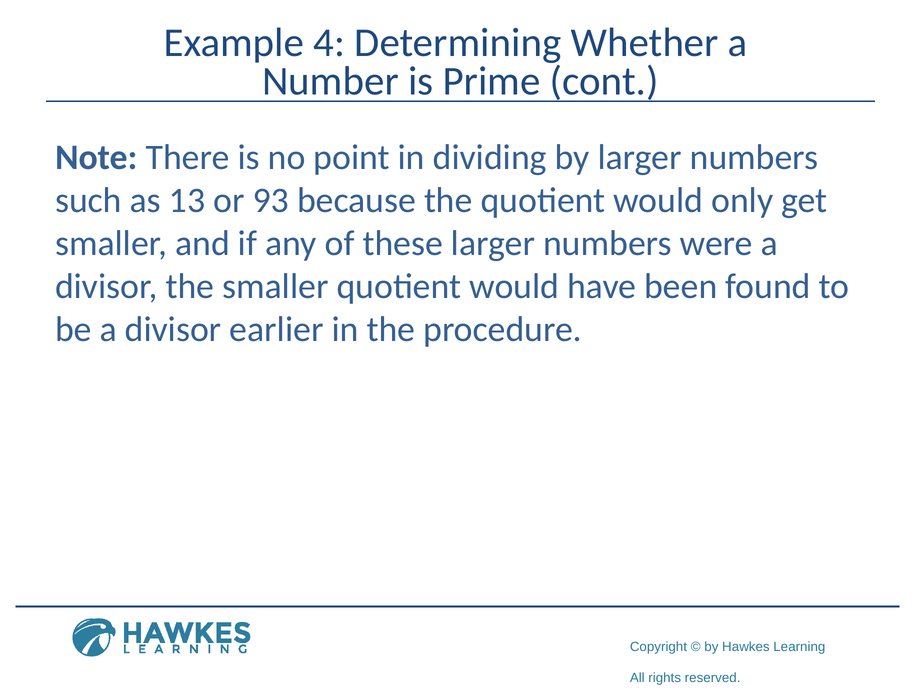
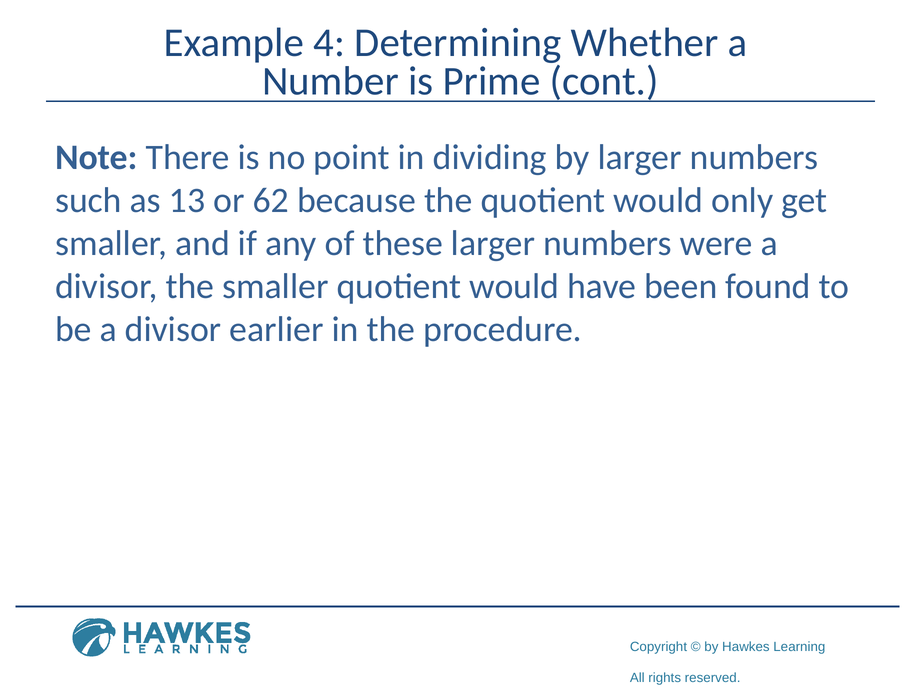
93: 93 -> 62
